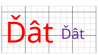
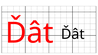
Ďât at (73, 34) colour: purple -> black
